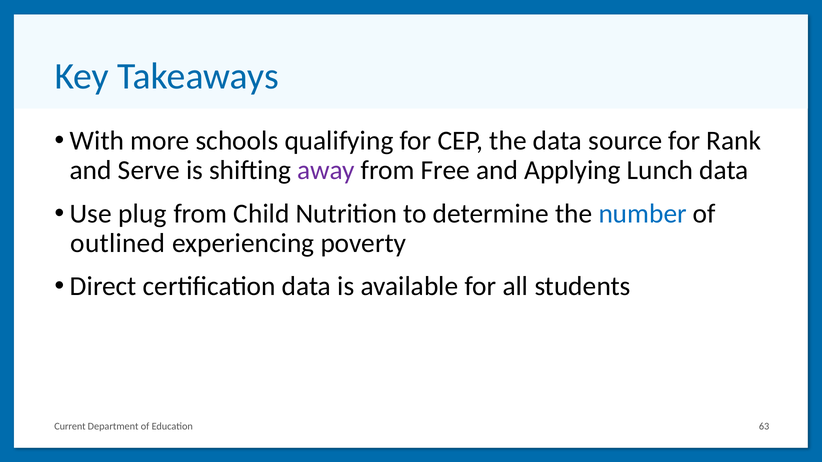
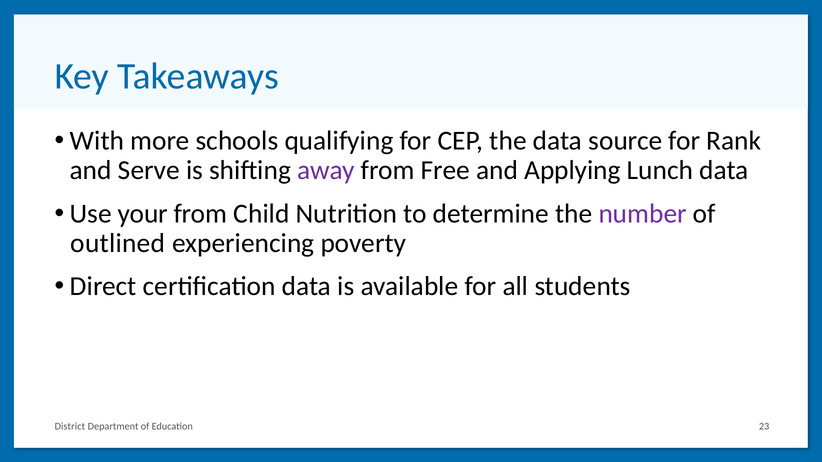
plug: plug -> your
number colour: blue -> purple
Current: Current -> District
63: 63 -> 23
